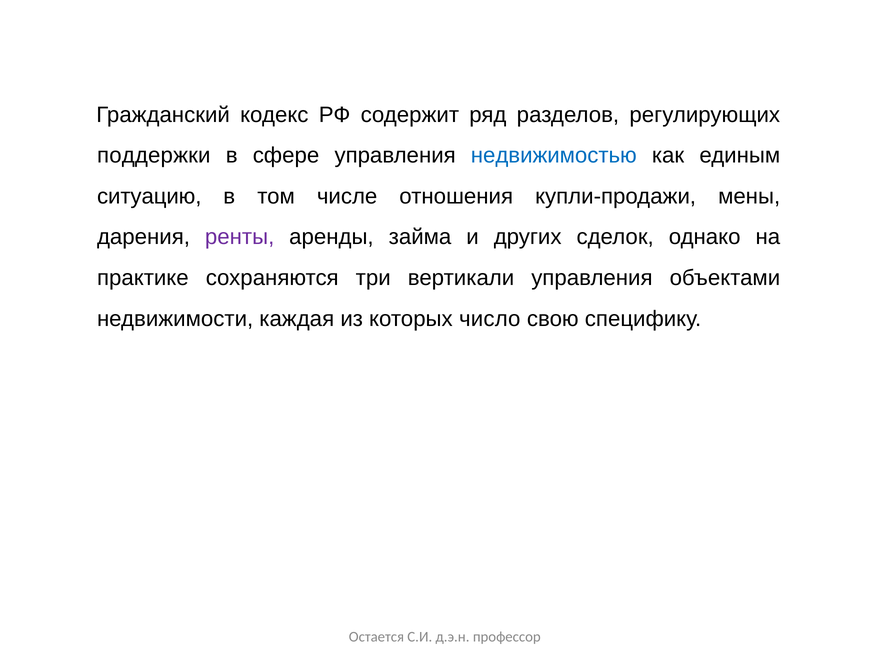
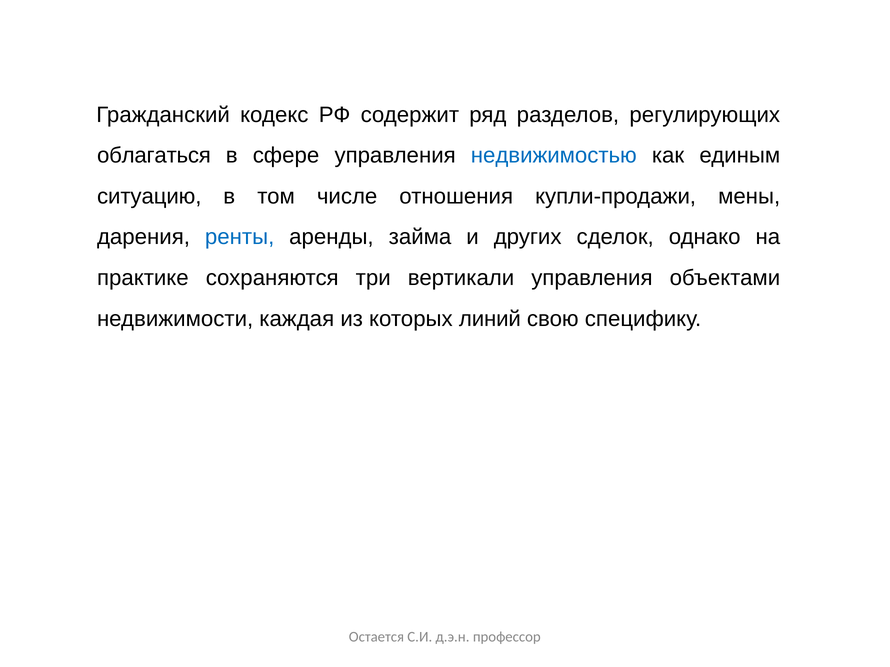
поддержки: поддержки -> облагаться
ренты colour: purple -> blue
число: число -> линий
